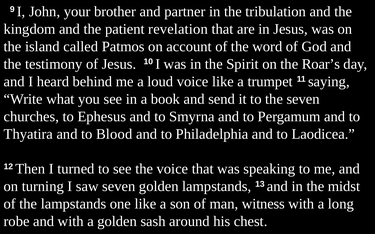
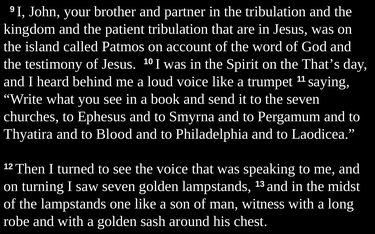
patient revelation: revelation -> tribulation
Roar’s: Roar’s -> That’s
